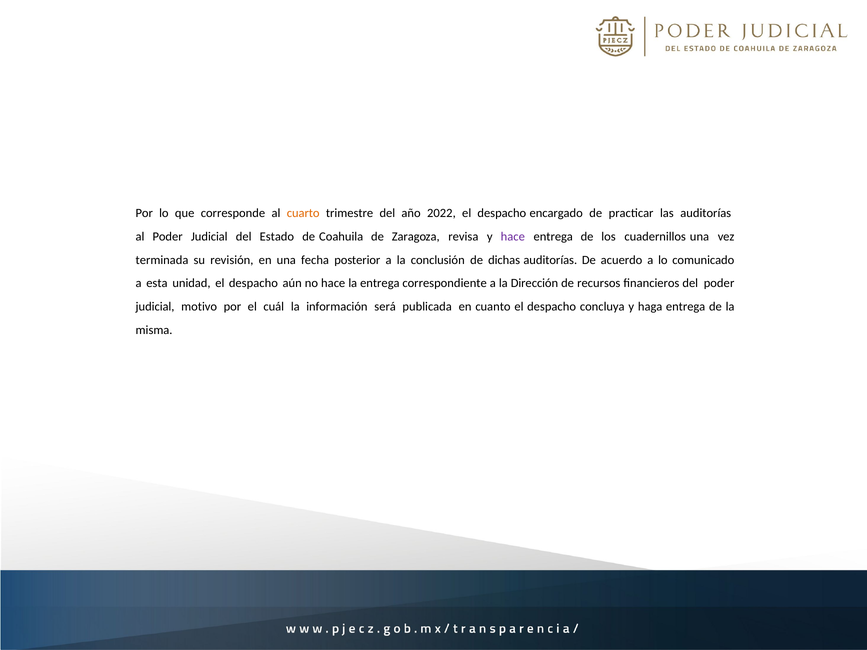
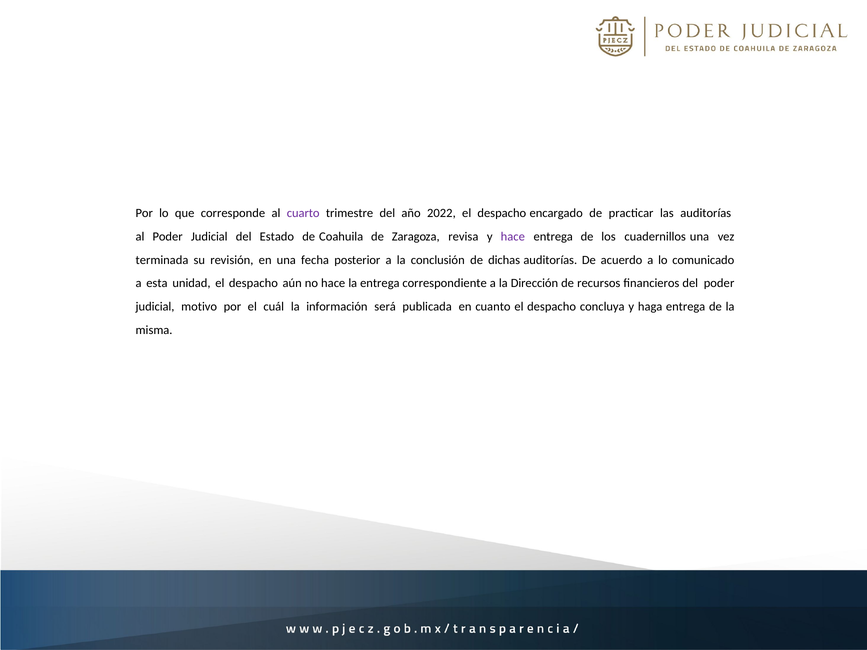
cuarto colour: orange -> purple
